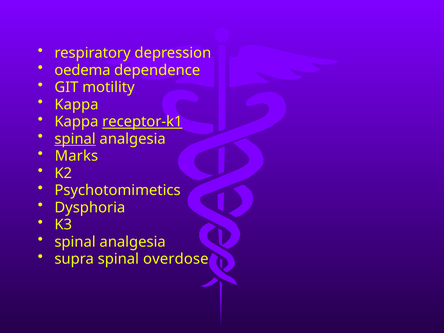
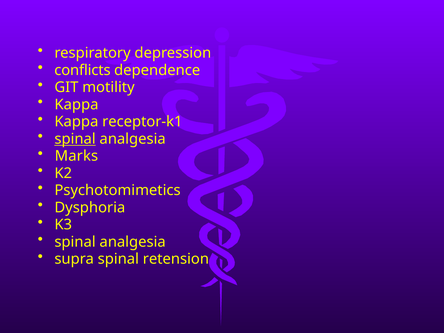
oedema: oedema -> conflicts
receptor-k1 underline: present -> none
overdose: overdose -> retension
